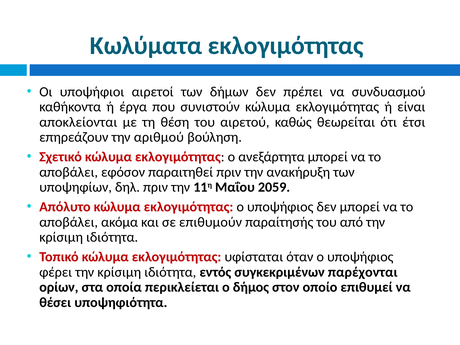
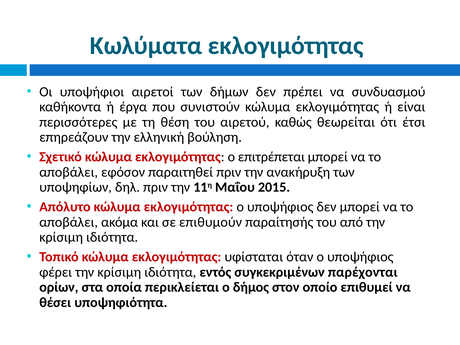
αποκλείονται: αποκλείονται -> περισσότερες
αριθμού: αριθμού -> ελληνική
ανεξάρτητα: ανεξάρτητα -> επιτρέπεται
2059: 2059 -> 2015
